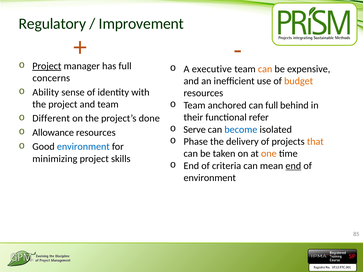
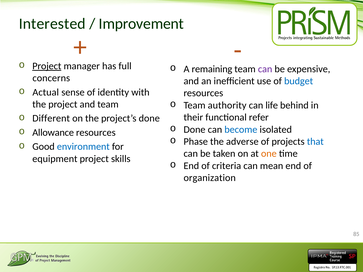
Regulatory: Regulatory -> Interested
executive: executive -> remaining
can at (265, 69) colour: orange -> purple
budget colour: orange -> blue
Ability: Ability -> Actual
anchored: anchored -> authority
can full: full -> life
Serve at (195, 130): Serve -> Done
delivery: delivery -> adverse
that colour: orange -> blue
minimizing: minimizing -> equipment
end at (293, 166) underline: present -> none
environment at (210, 178): environment -> organization
